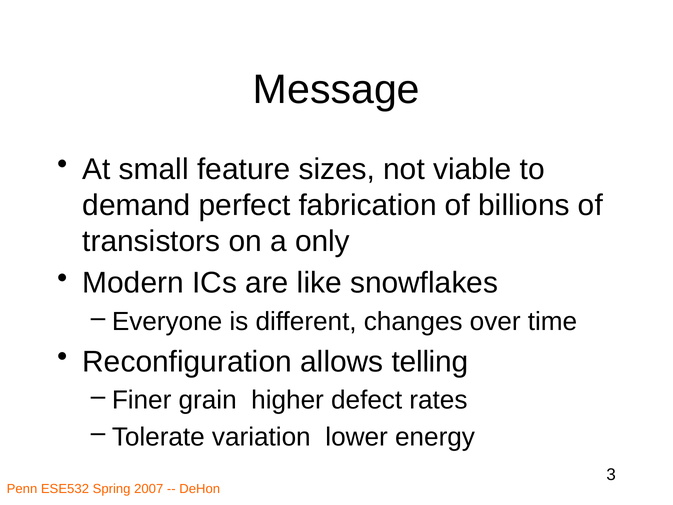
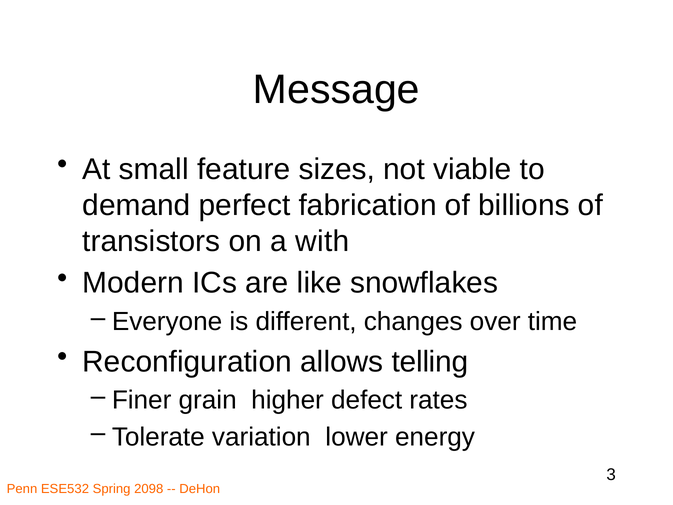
only: only -> with
2007: 2007 -> 2098
